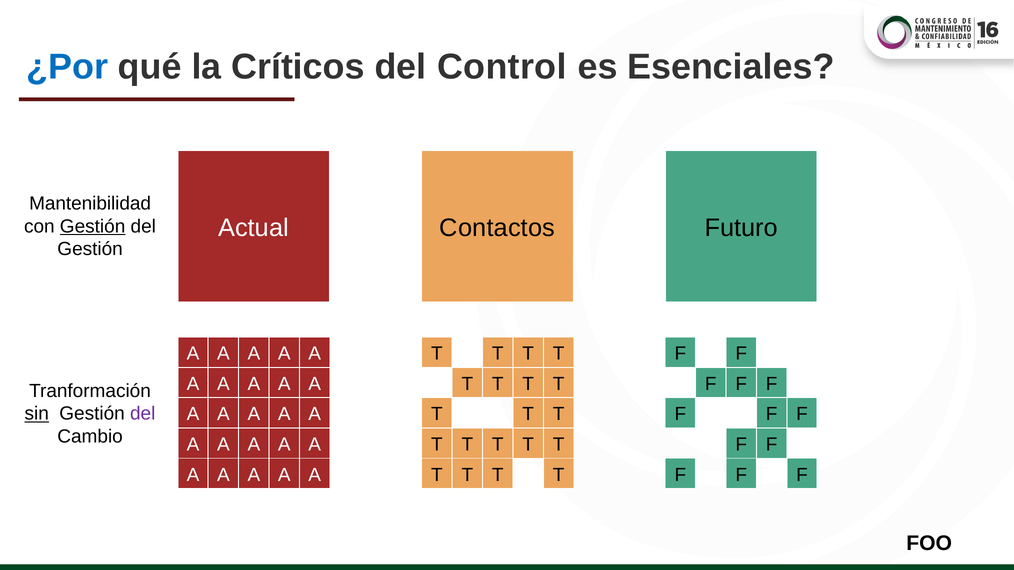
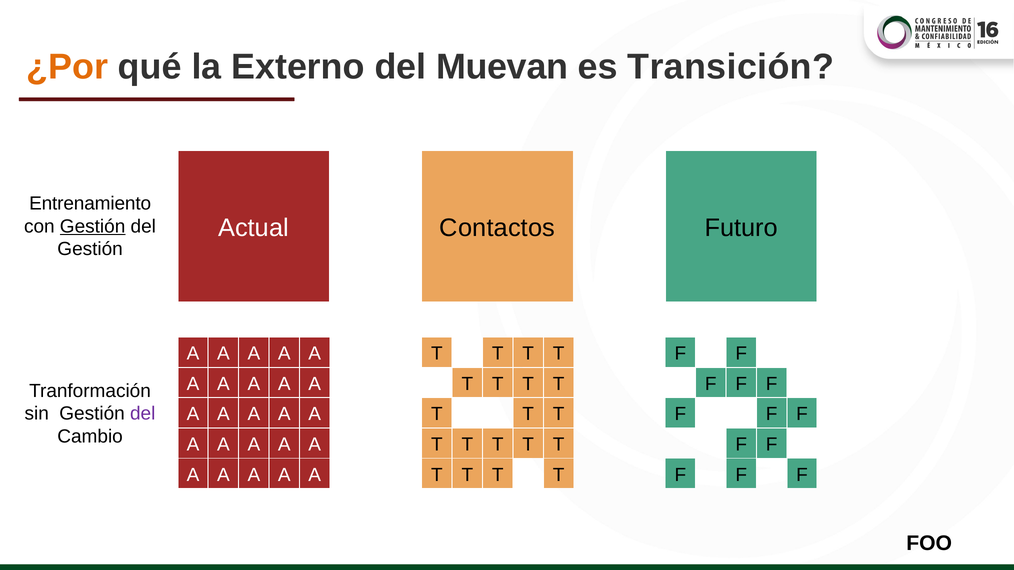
¿Por colour: blue -> orange
Críticos: Críticos -> Externo
Control: Control -> Muevan
Esenciales: Esenciales -> Transición
Mantenibilidad: Mantenibilidad -> Entrenamiento
sin underline: present -> none
